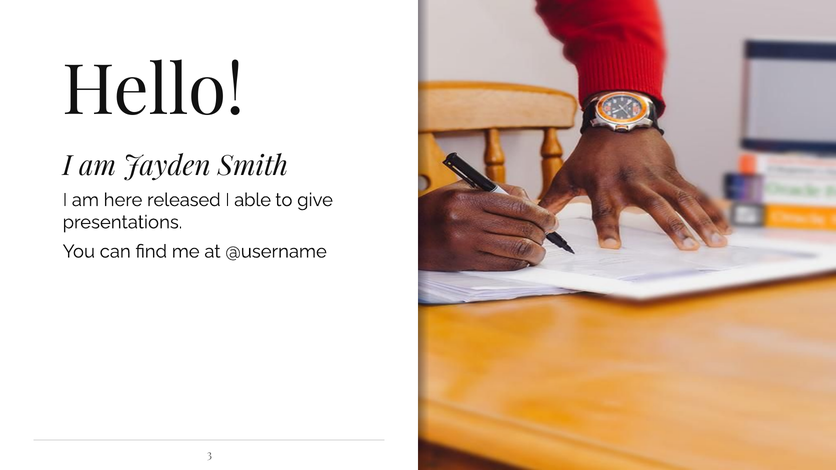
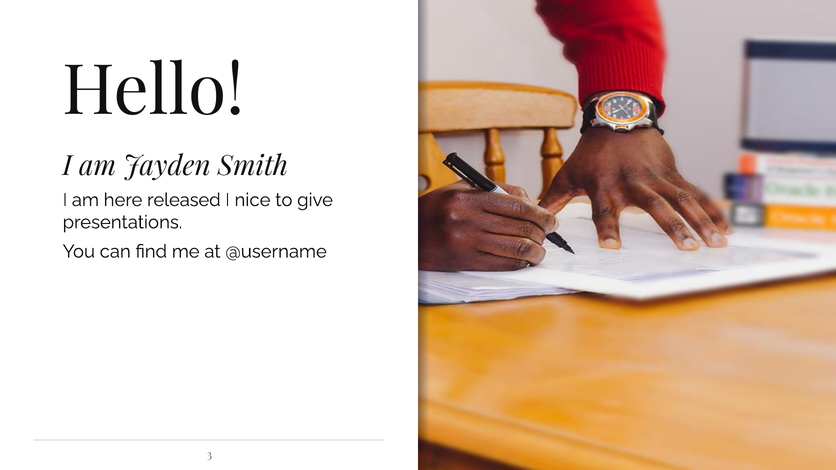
able: able -> nice
